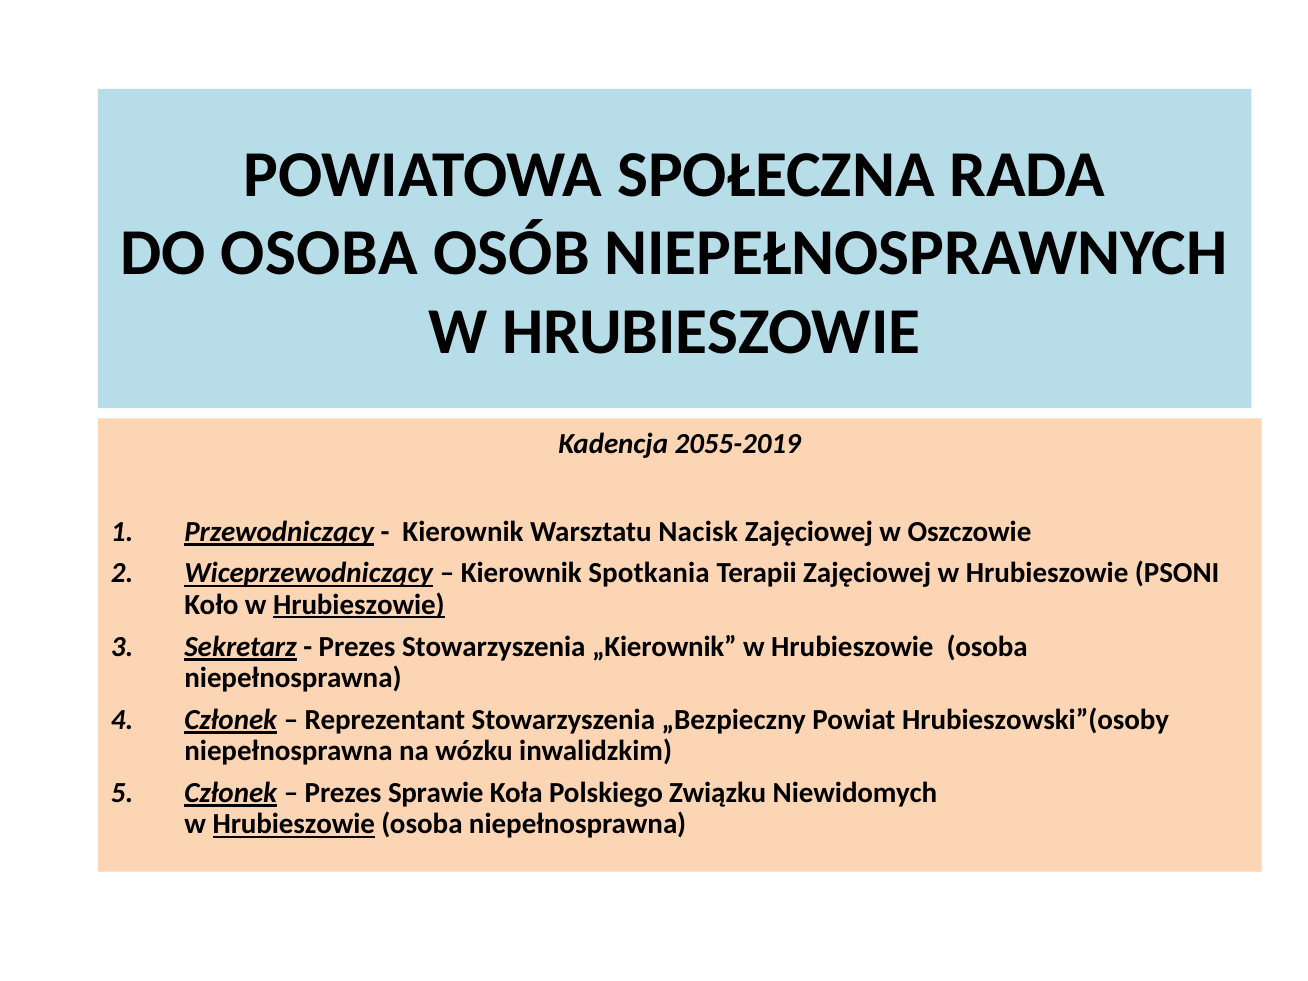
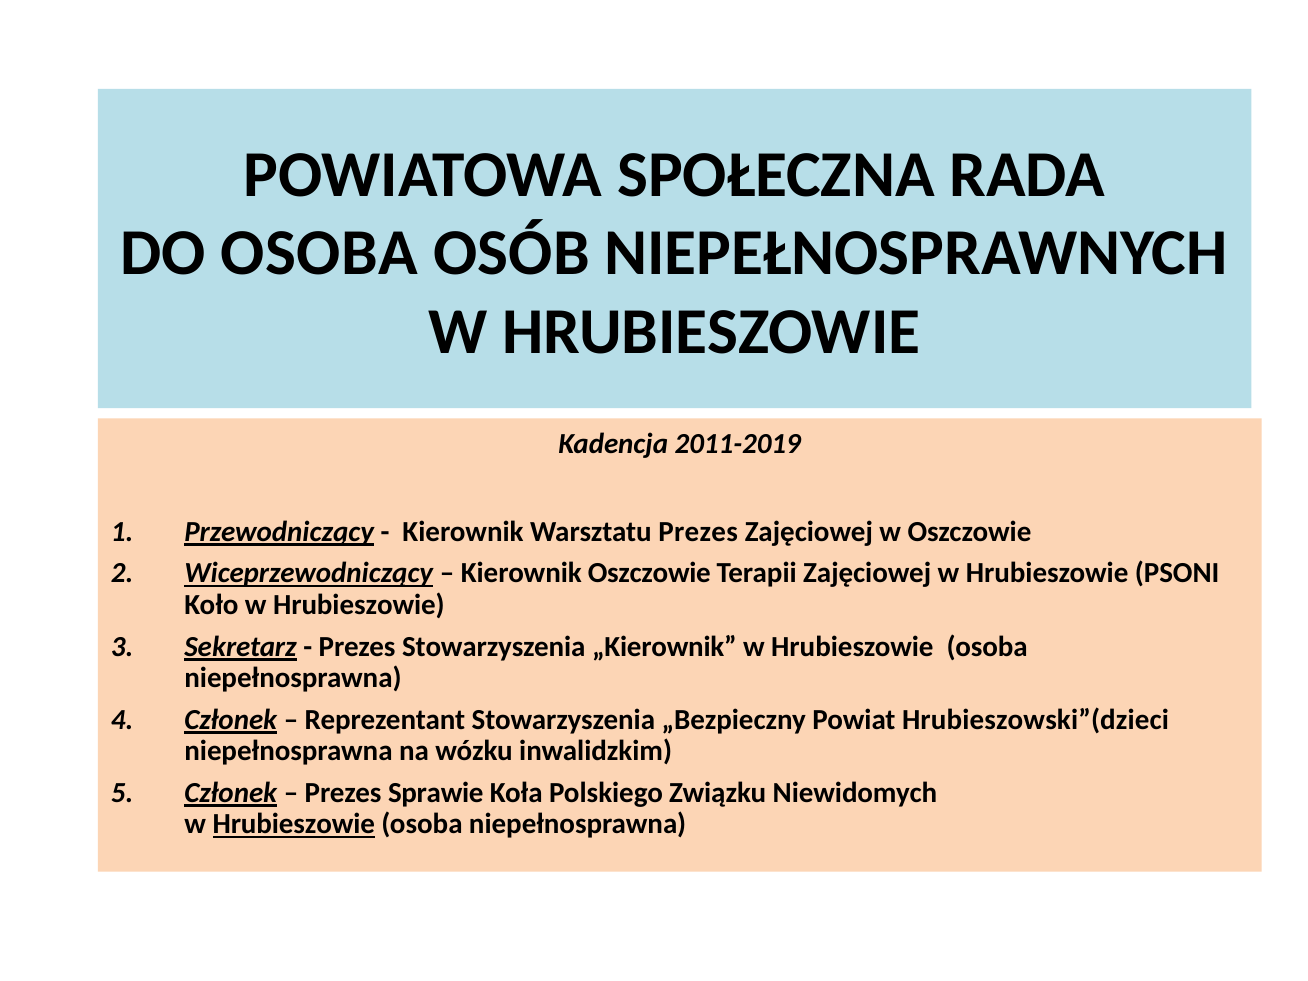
2055-2019: 2055-2019 -> 2011-2019
Warsztatu Nacisk: Nacisk -> Prezes
Kierownik Spotkania: Spotkania -> Oszczowie
Hrubieszowie at (359, 605) underline: present -> none
Hrubieszowski”(osoby: Hrubieszowski”(osoby -> Hrubieszowski”(dzieci
